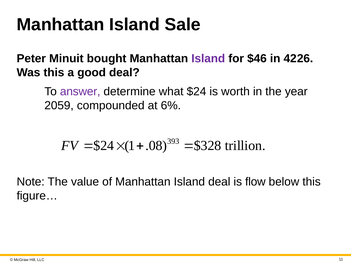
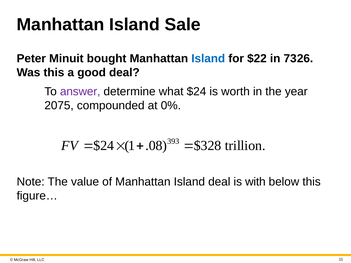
Island at (208, 59) colour: purple -> blue
$46: $46 -> $22
42: 42 -> 73
2059: 2059 -> 2075
6%: 6% -> 0%
flow: flow -> with
